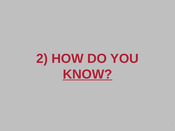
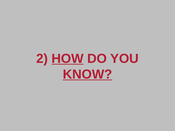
HOW underline: none -> present
